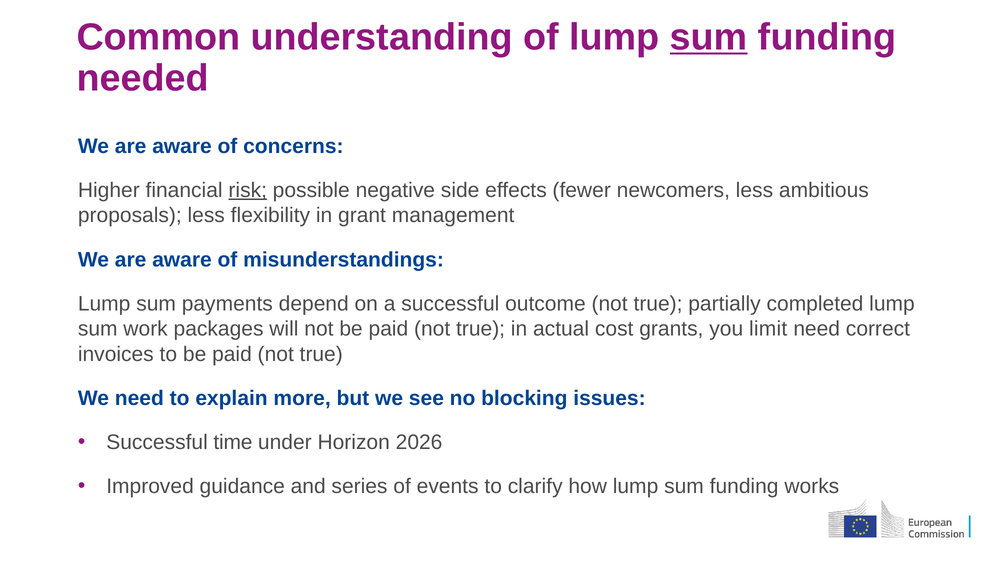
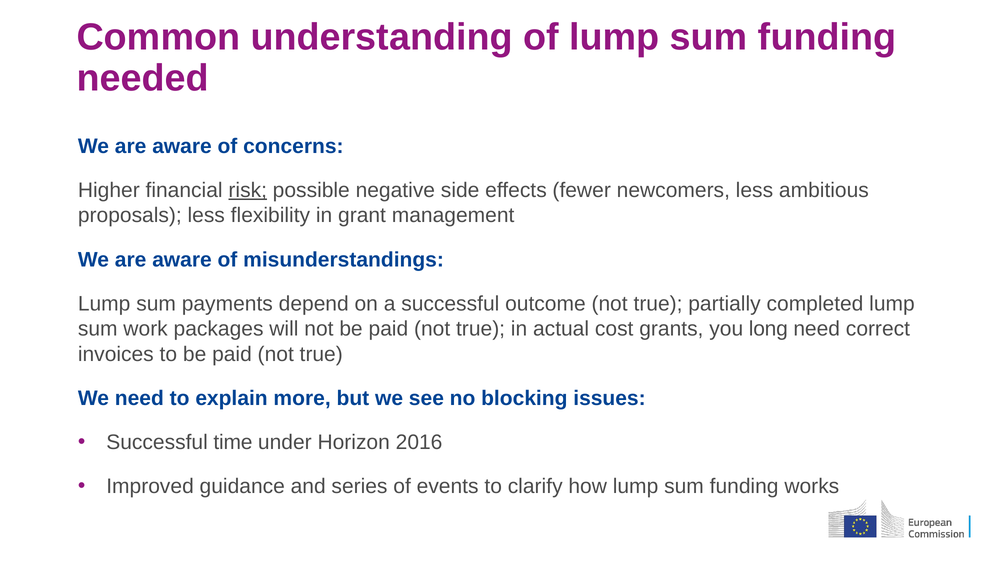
sum at (709, 37) underline: present -> none
limit: limit -> long
2026: 2026 -> 2016
